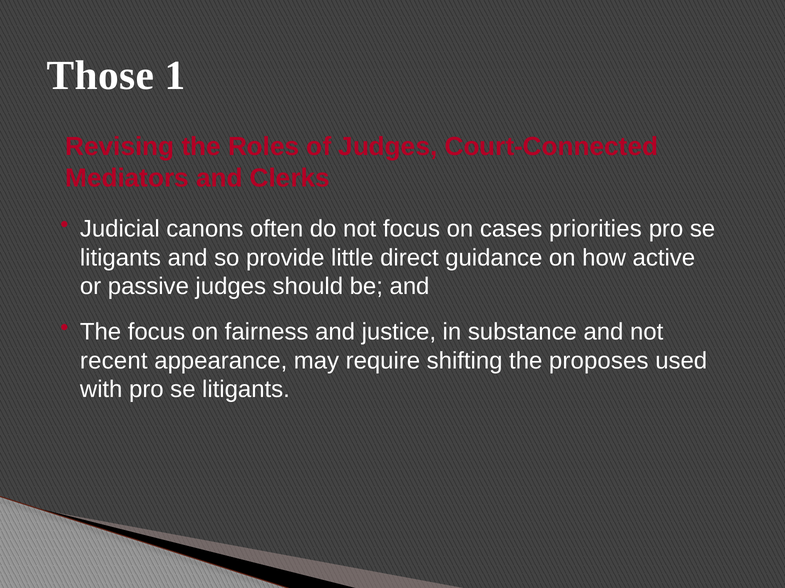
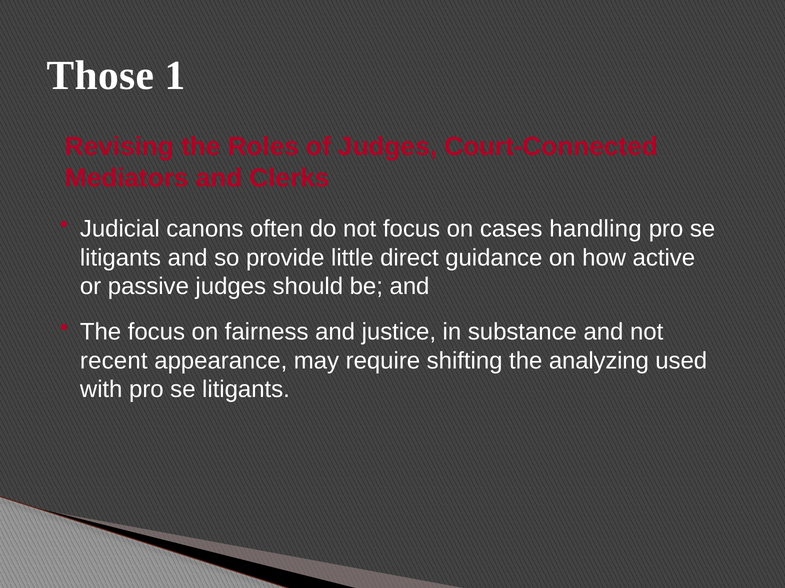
priorities: priorities -> handling
proposes: proposes -> analyzing
